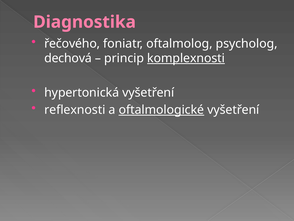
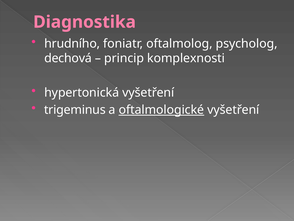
řečového: řečového -> hrudního
komplexnosti underline: present -> none
reflexnosti: reflexnosti -> trigeminus
